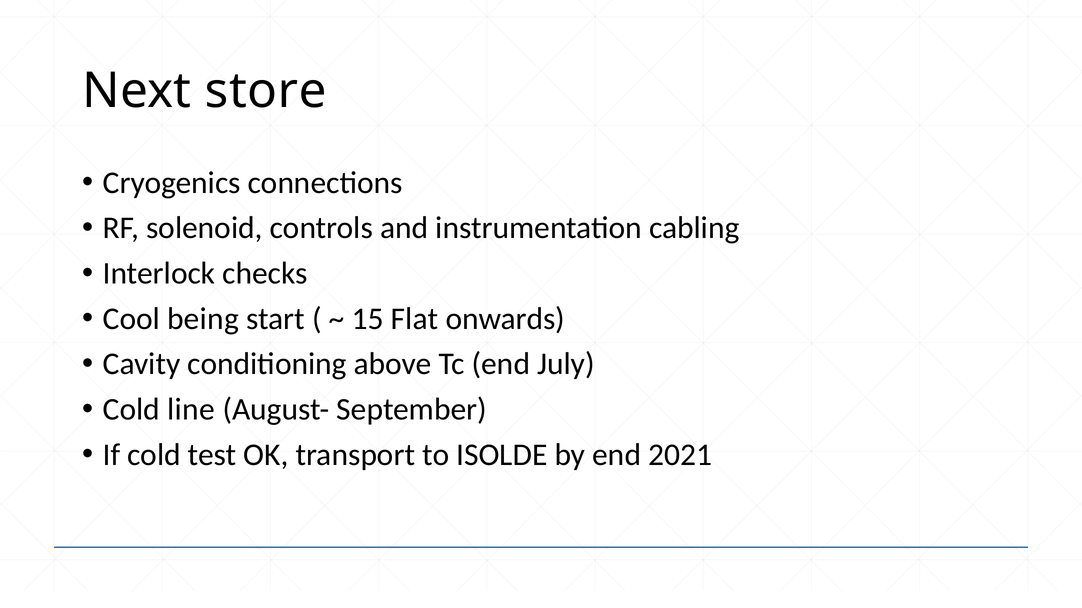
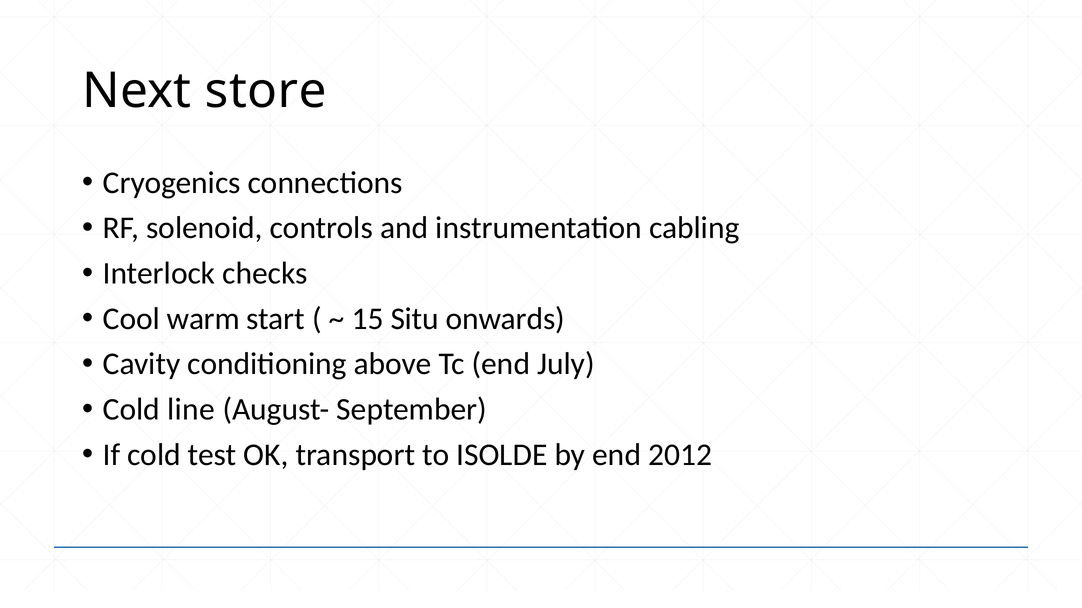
being: being -> warm
Flat: Flat -> Situ
2021: 2021 -> 2012
